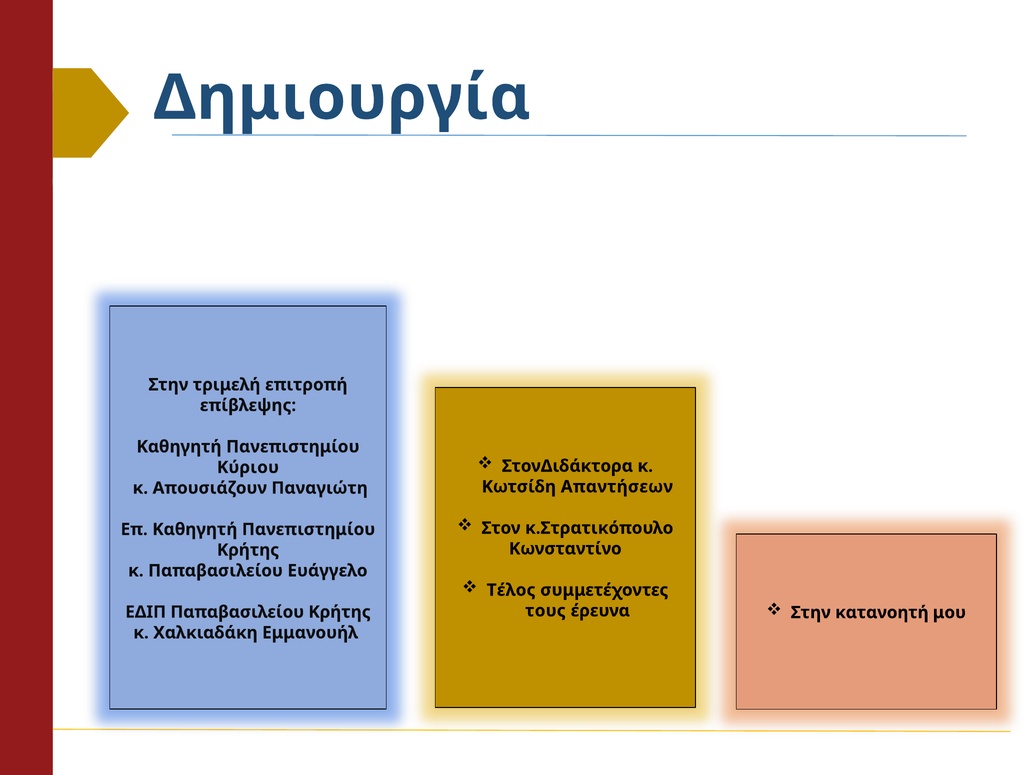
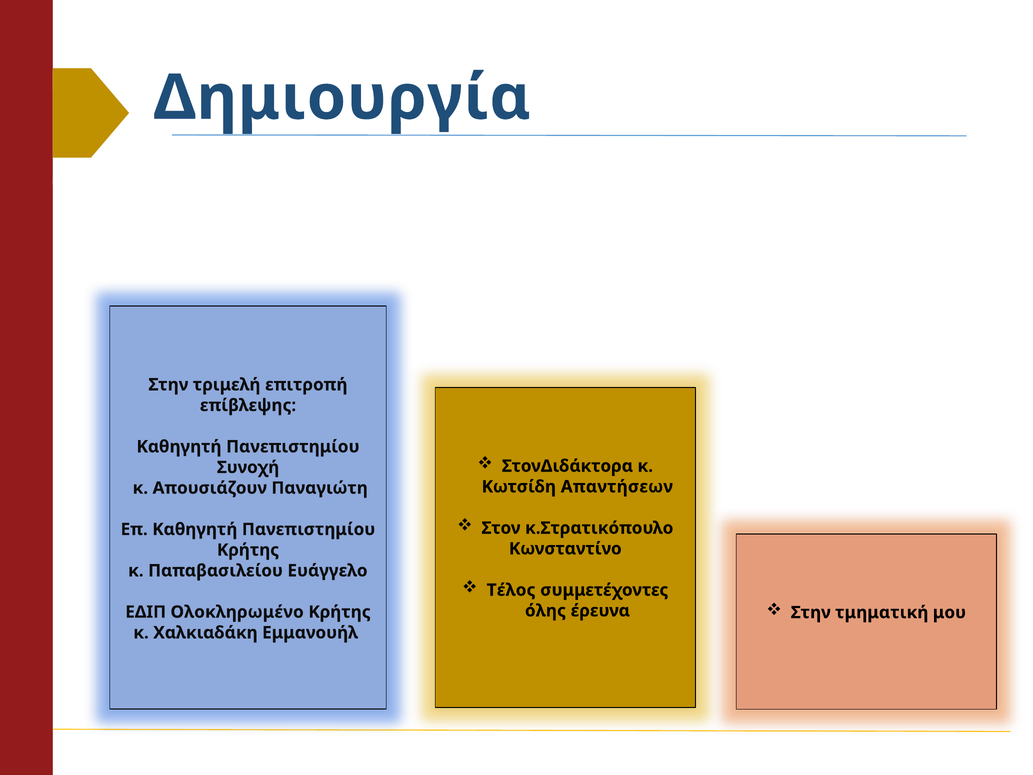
Κύριου: Κύριου -> Συνοχή
τους: τους -> όλης
κατανοητή: κατανοητή -> τμηματική
ΕΔΙΠ Παπαβασιλείου: Παπαβασιλείου -> Ολοκληρωμένο
